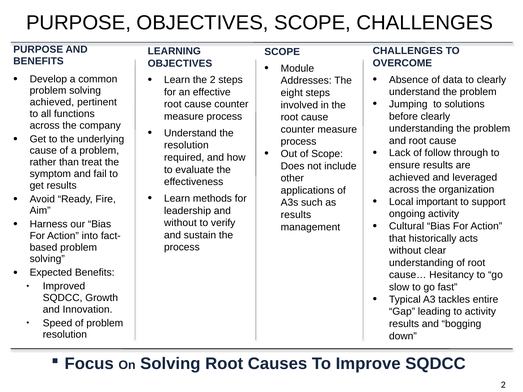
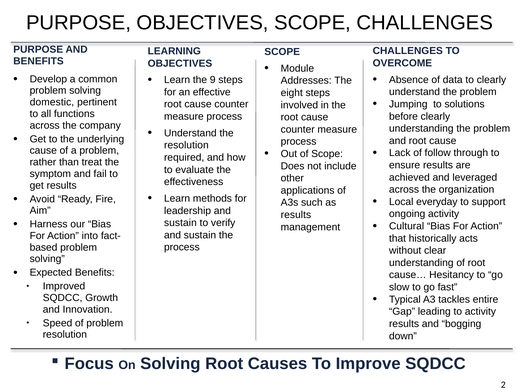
the 2: 2 -> 9
achieved at (52, 102): achieved -> domestic
important: important -> everyday
without at (180, 223): without -> sustain
